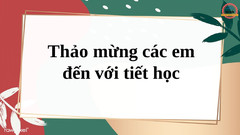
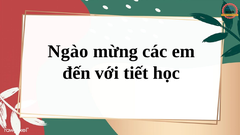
Thảo: Thảo -> Ngào
